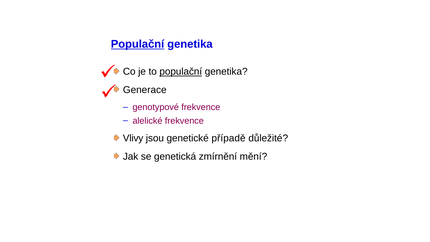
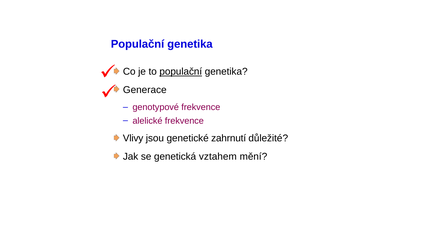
Populační at (138, 44) underline: present -> none
případě: případě -> zahrnutí
zmírnění: zmírnění -> vztahem
